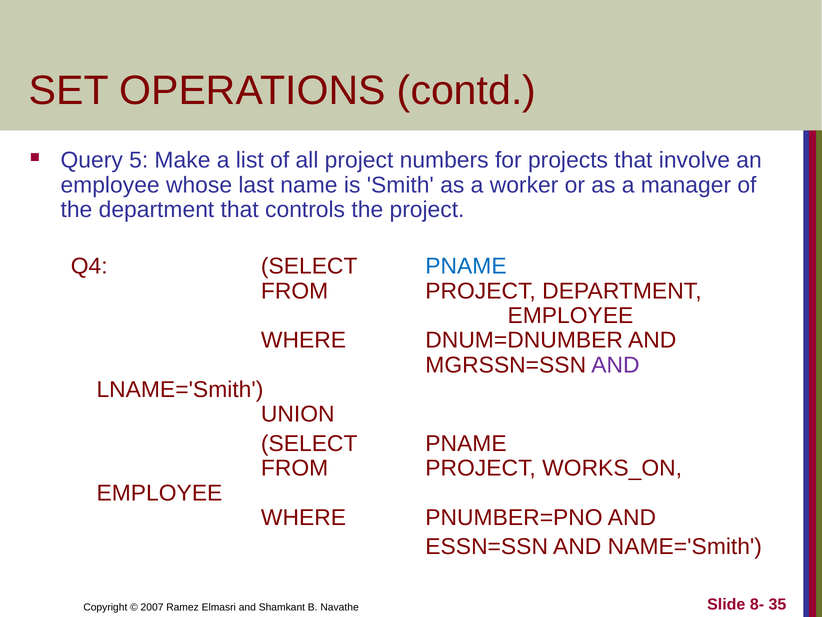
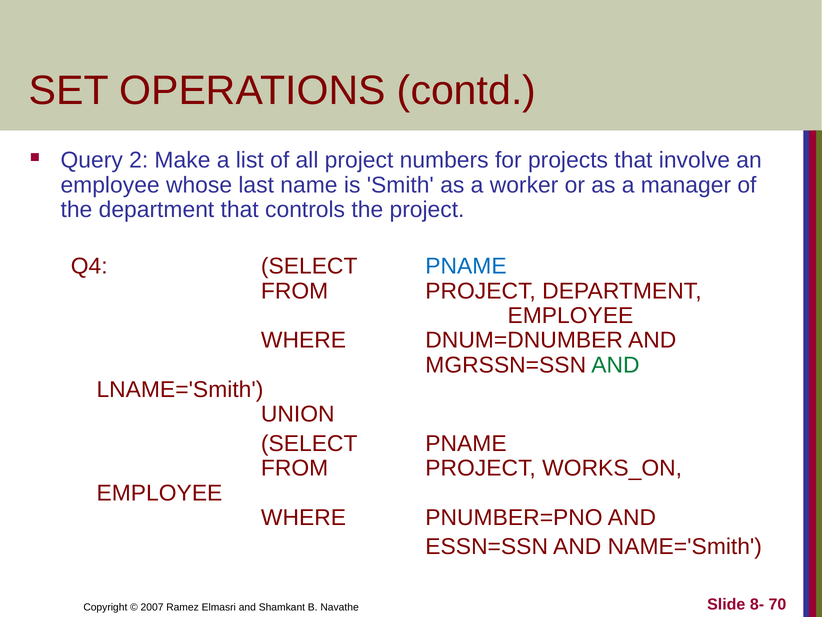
5: 5 -> 2
AND at (615, 365) colour: purple -> green
35: 35 -> 70
